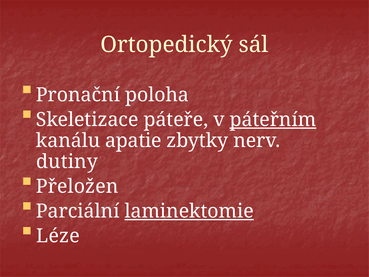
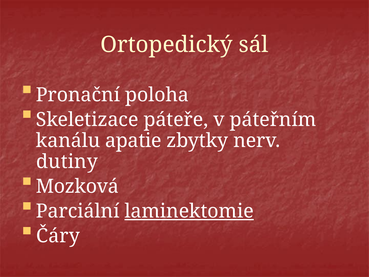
páteřním underline: present -> none
Přeložen: Přeložen -> Mozková
Léze: Léze -> Čáry
